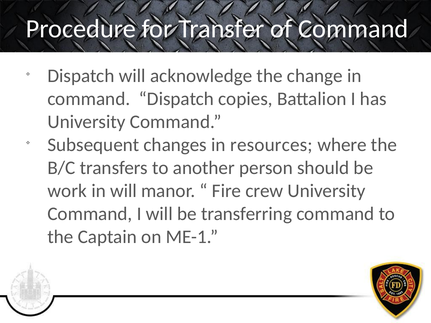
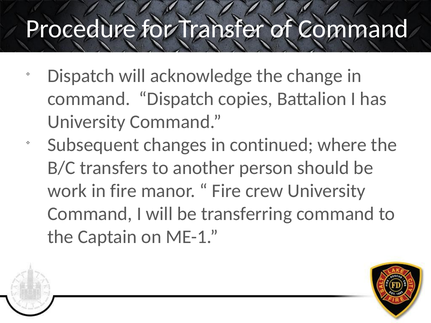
resources: resources -> continued
in will: will -> fire
